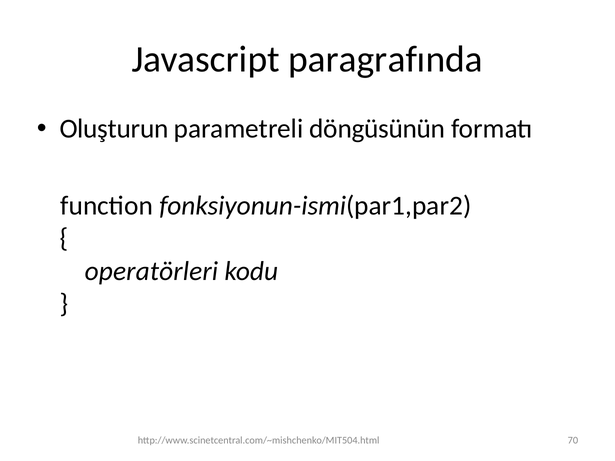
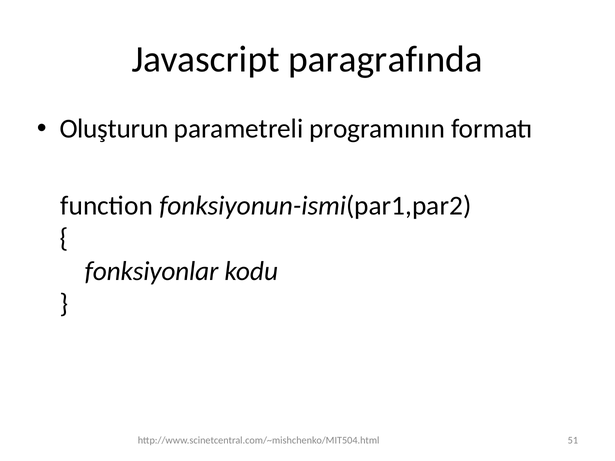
döngüsünün: döngüsünün -> programının
operatörleri: operatörleri -> fonksiyonlar
70: 70 -> 51
